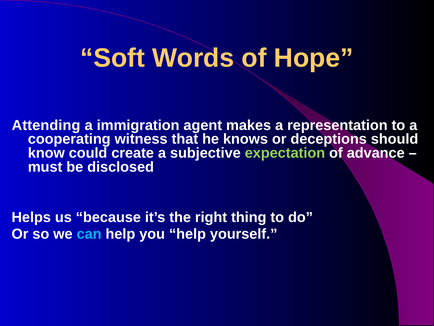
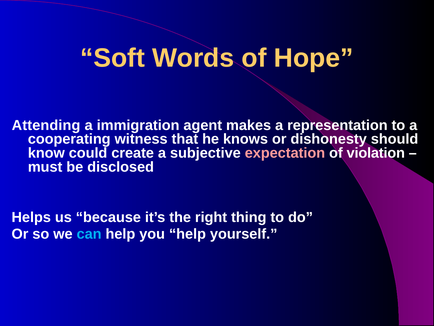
deceptions: deceptions -> dishonesty
expectation colour: light green -> pink
advance: advance -> violation
